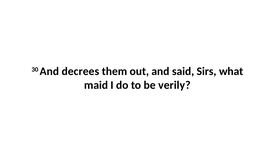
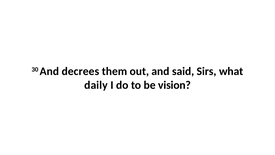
maid: maid -> daily
verily: verily -> vision
